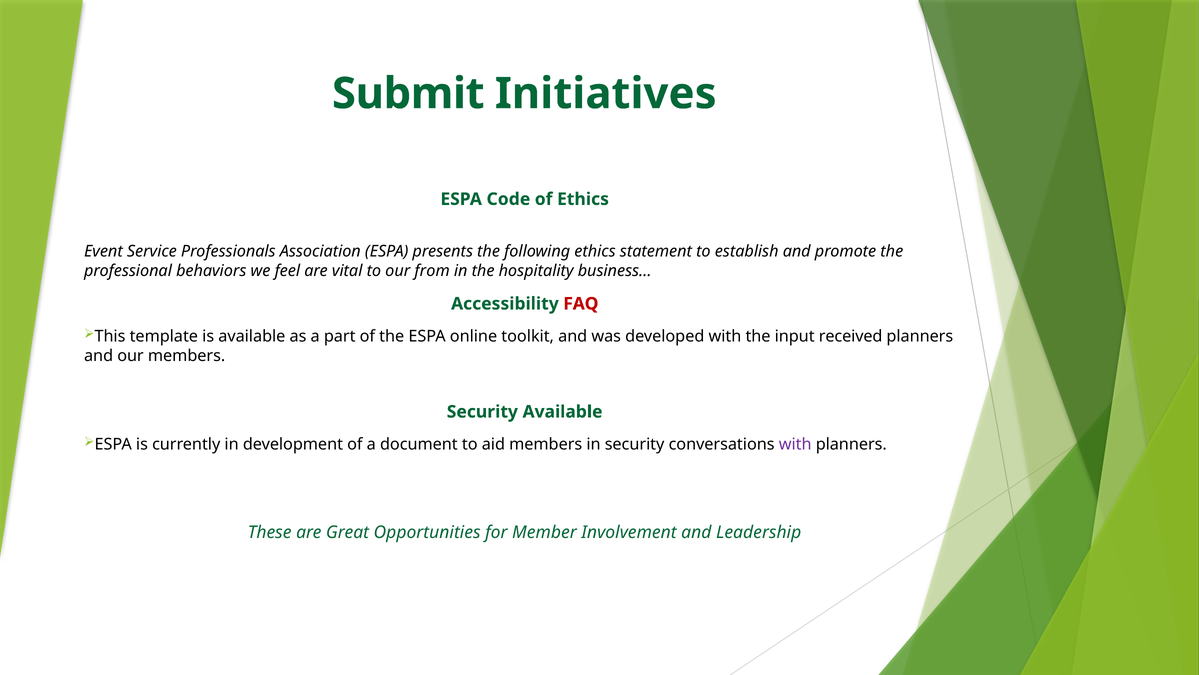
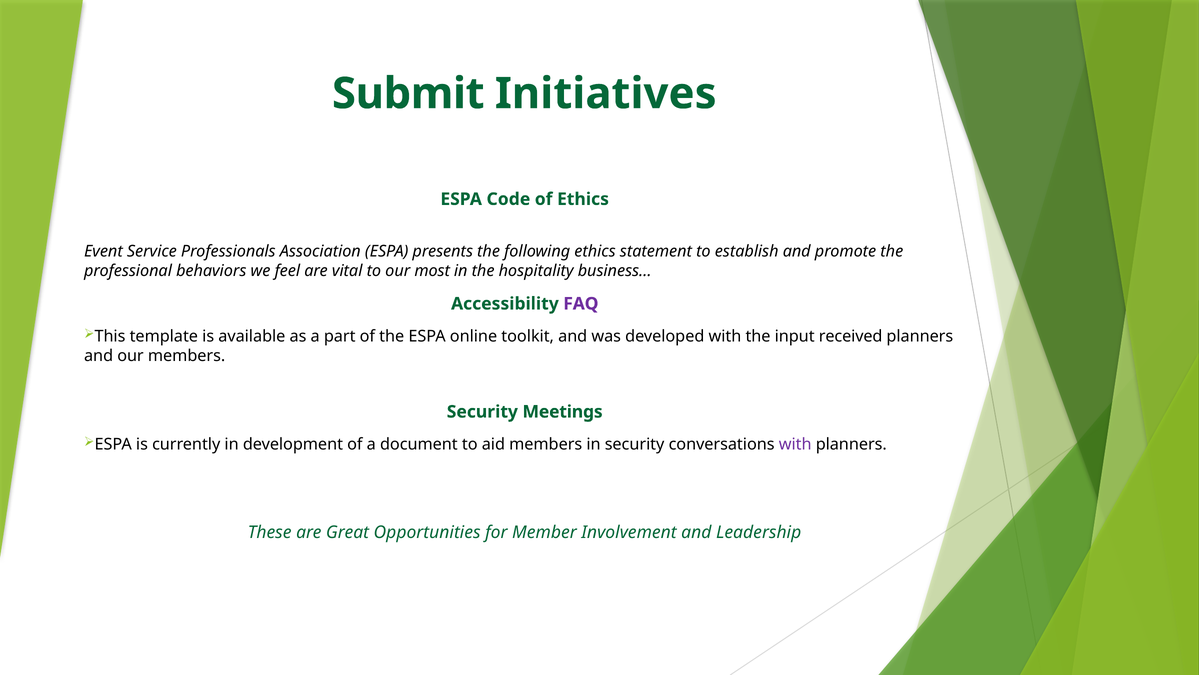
from: from -> most
FAQ colour: red -> purple
Security Available: Available -> Meetings
